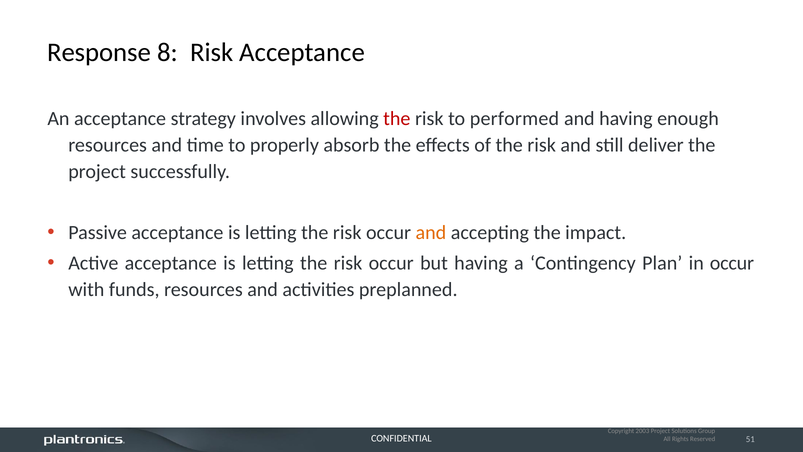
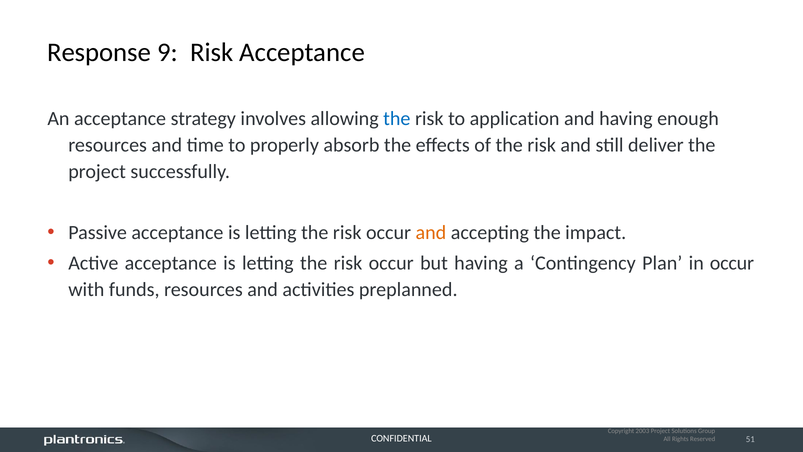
8: 8 -> 9
the at (397, 119) colour: red -> blue
performed: performed -> application
